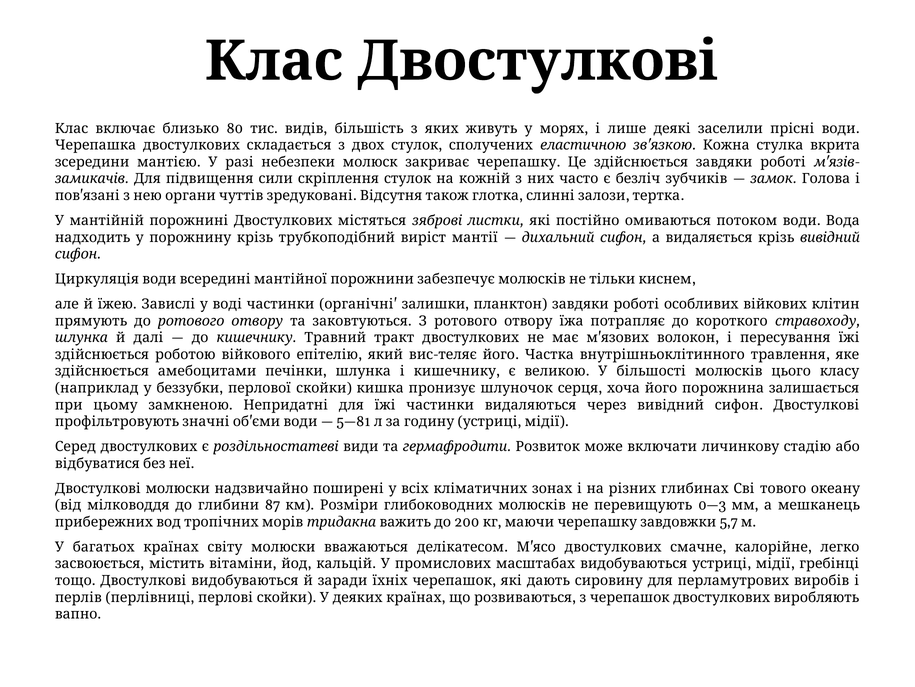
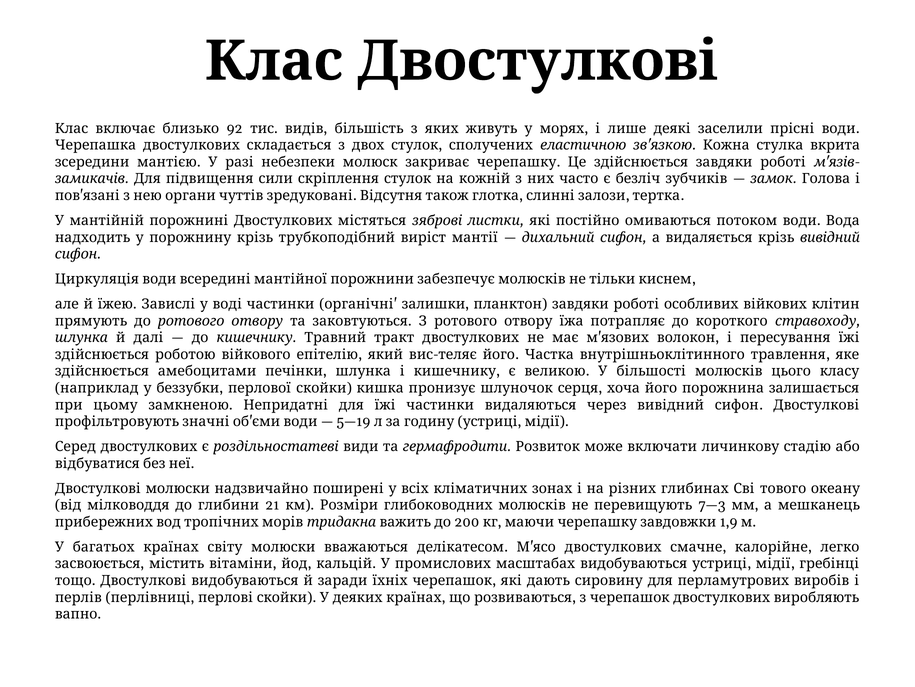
80: 80 -> 92
5—81: 5—81 -> 5—19
87: 87 -> 21
0—3: 0—3 -> 7—3
5,7: 5,7 -> 1,9
